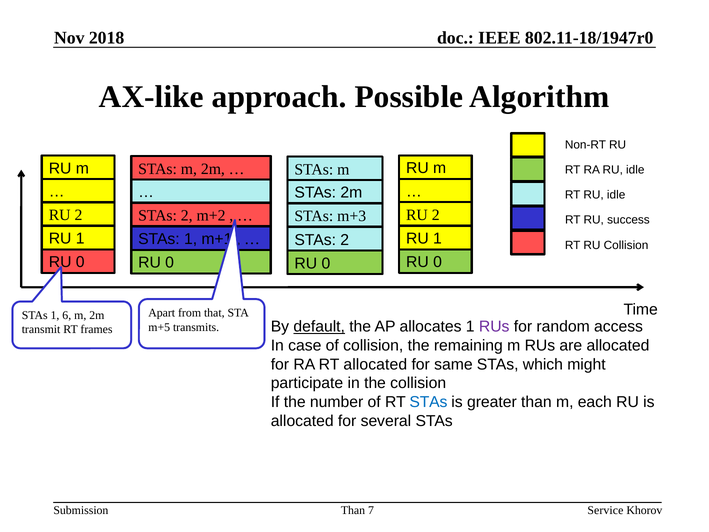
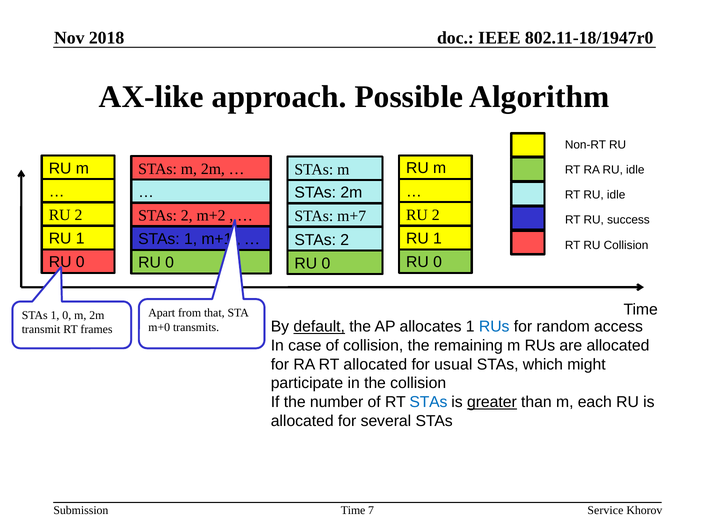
m+3: m+3 -> m+7
1 6: 6 -> 0
m+5: m+5 -> m+0
RUs at (494, 326) colour: purple -> blue
same: same -> usual
greater underline: none -> present
Than at (353, 510): Than -> Time
